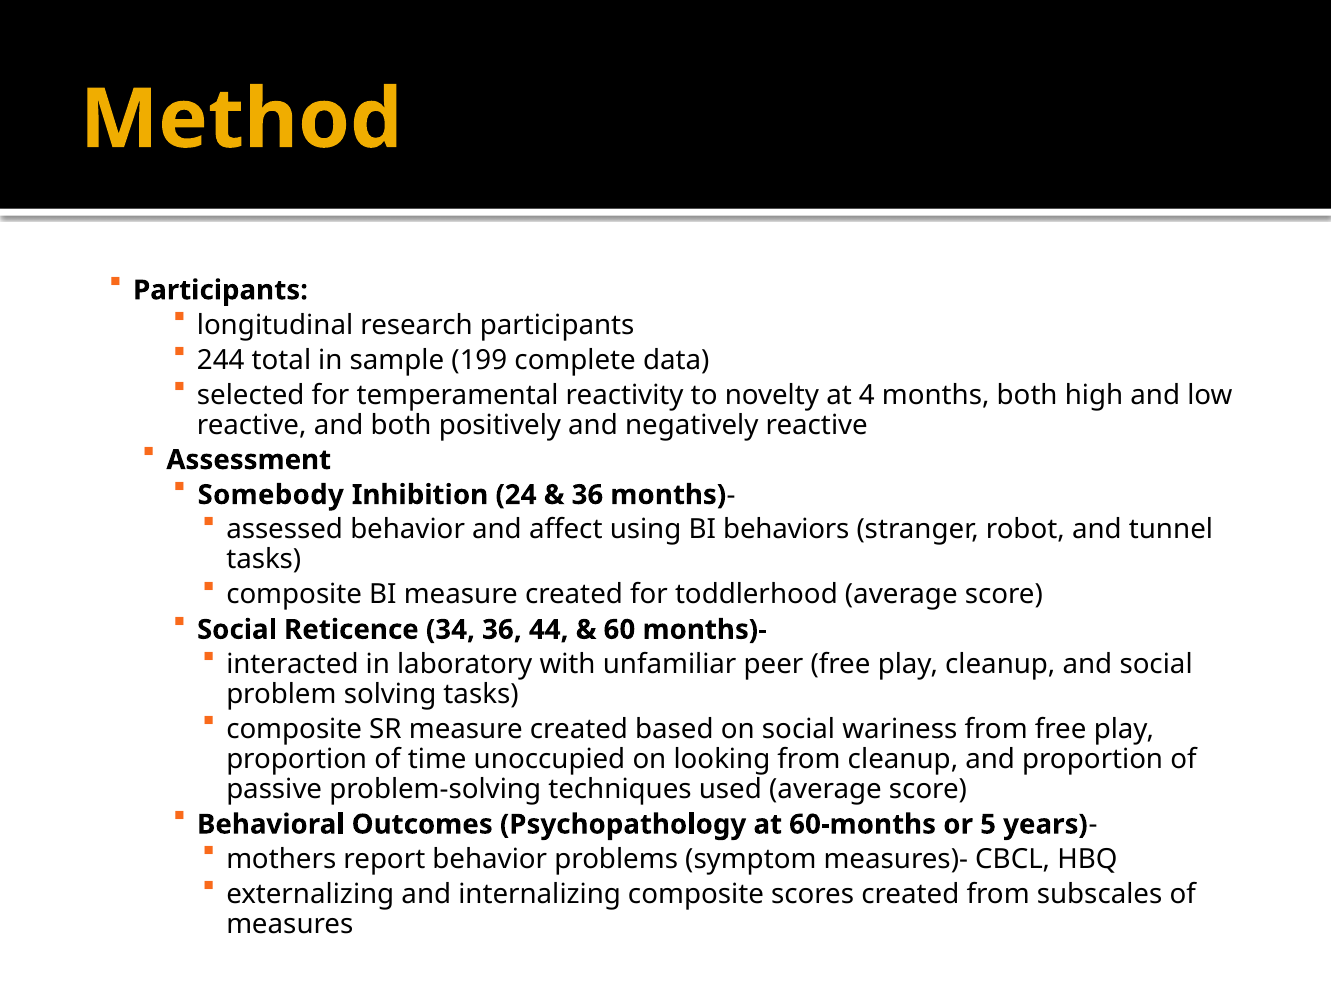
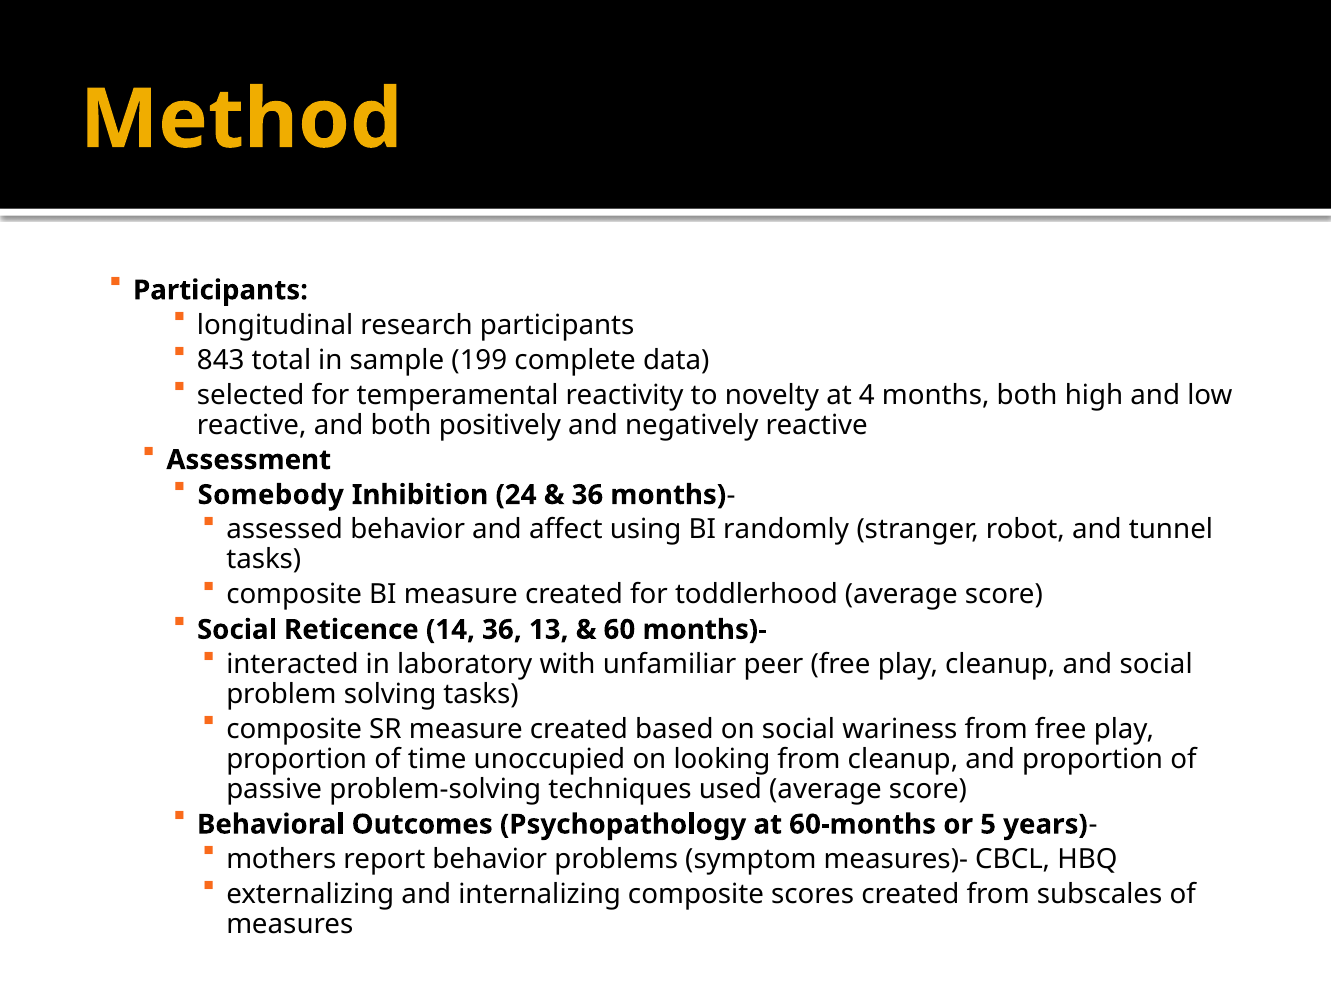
244: 244 -> 843
behaviors: behaviors -> randomly
34: 34 -> 14
44: 44 -> 13
